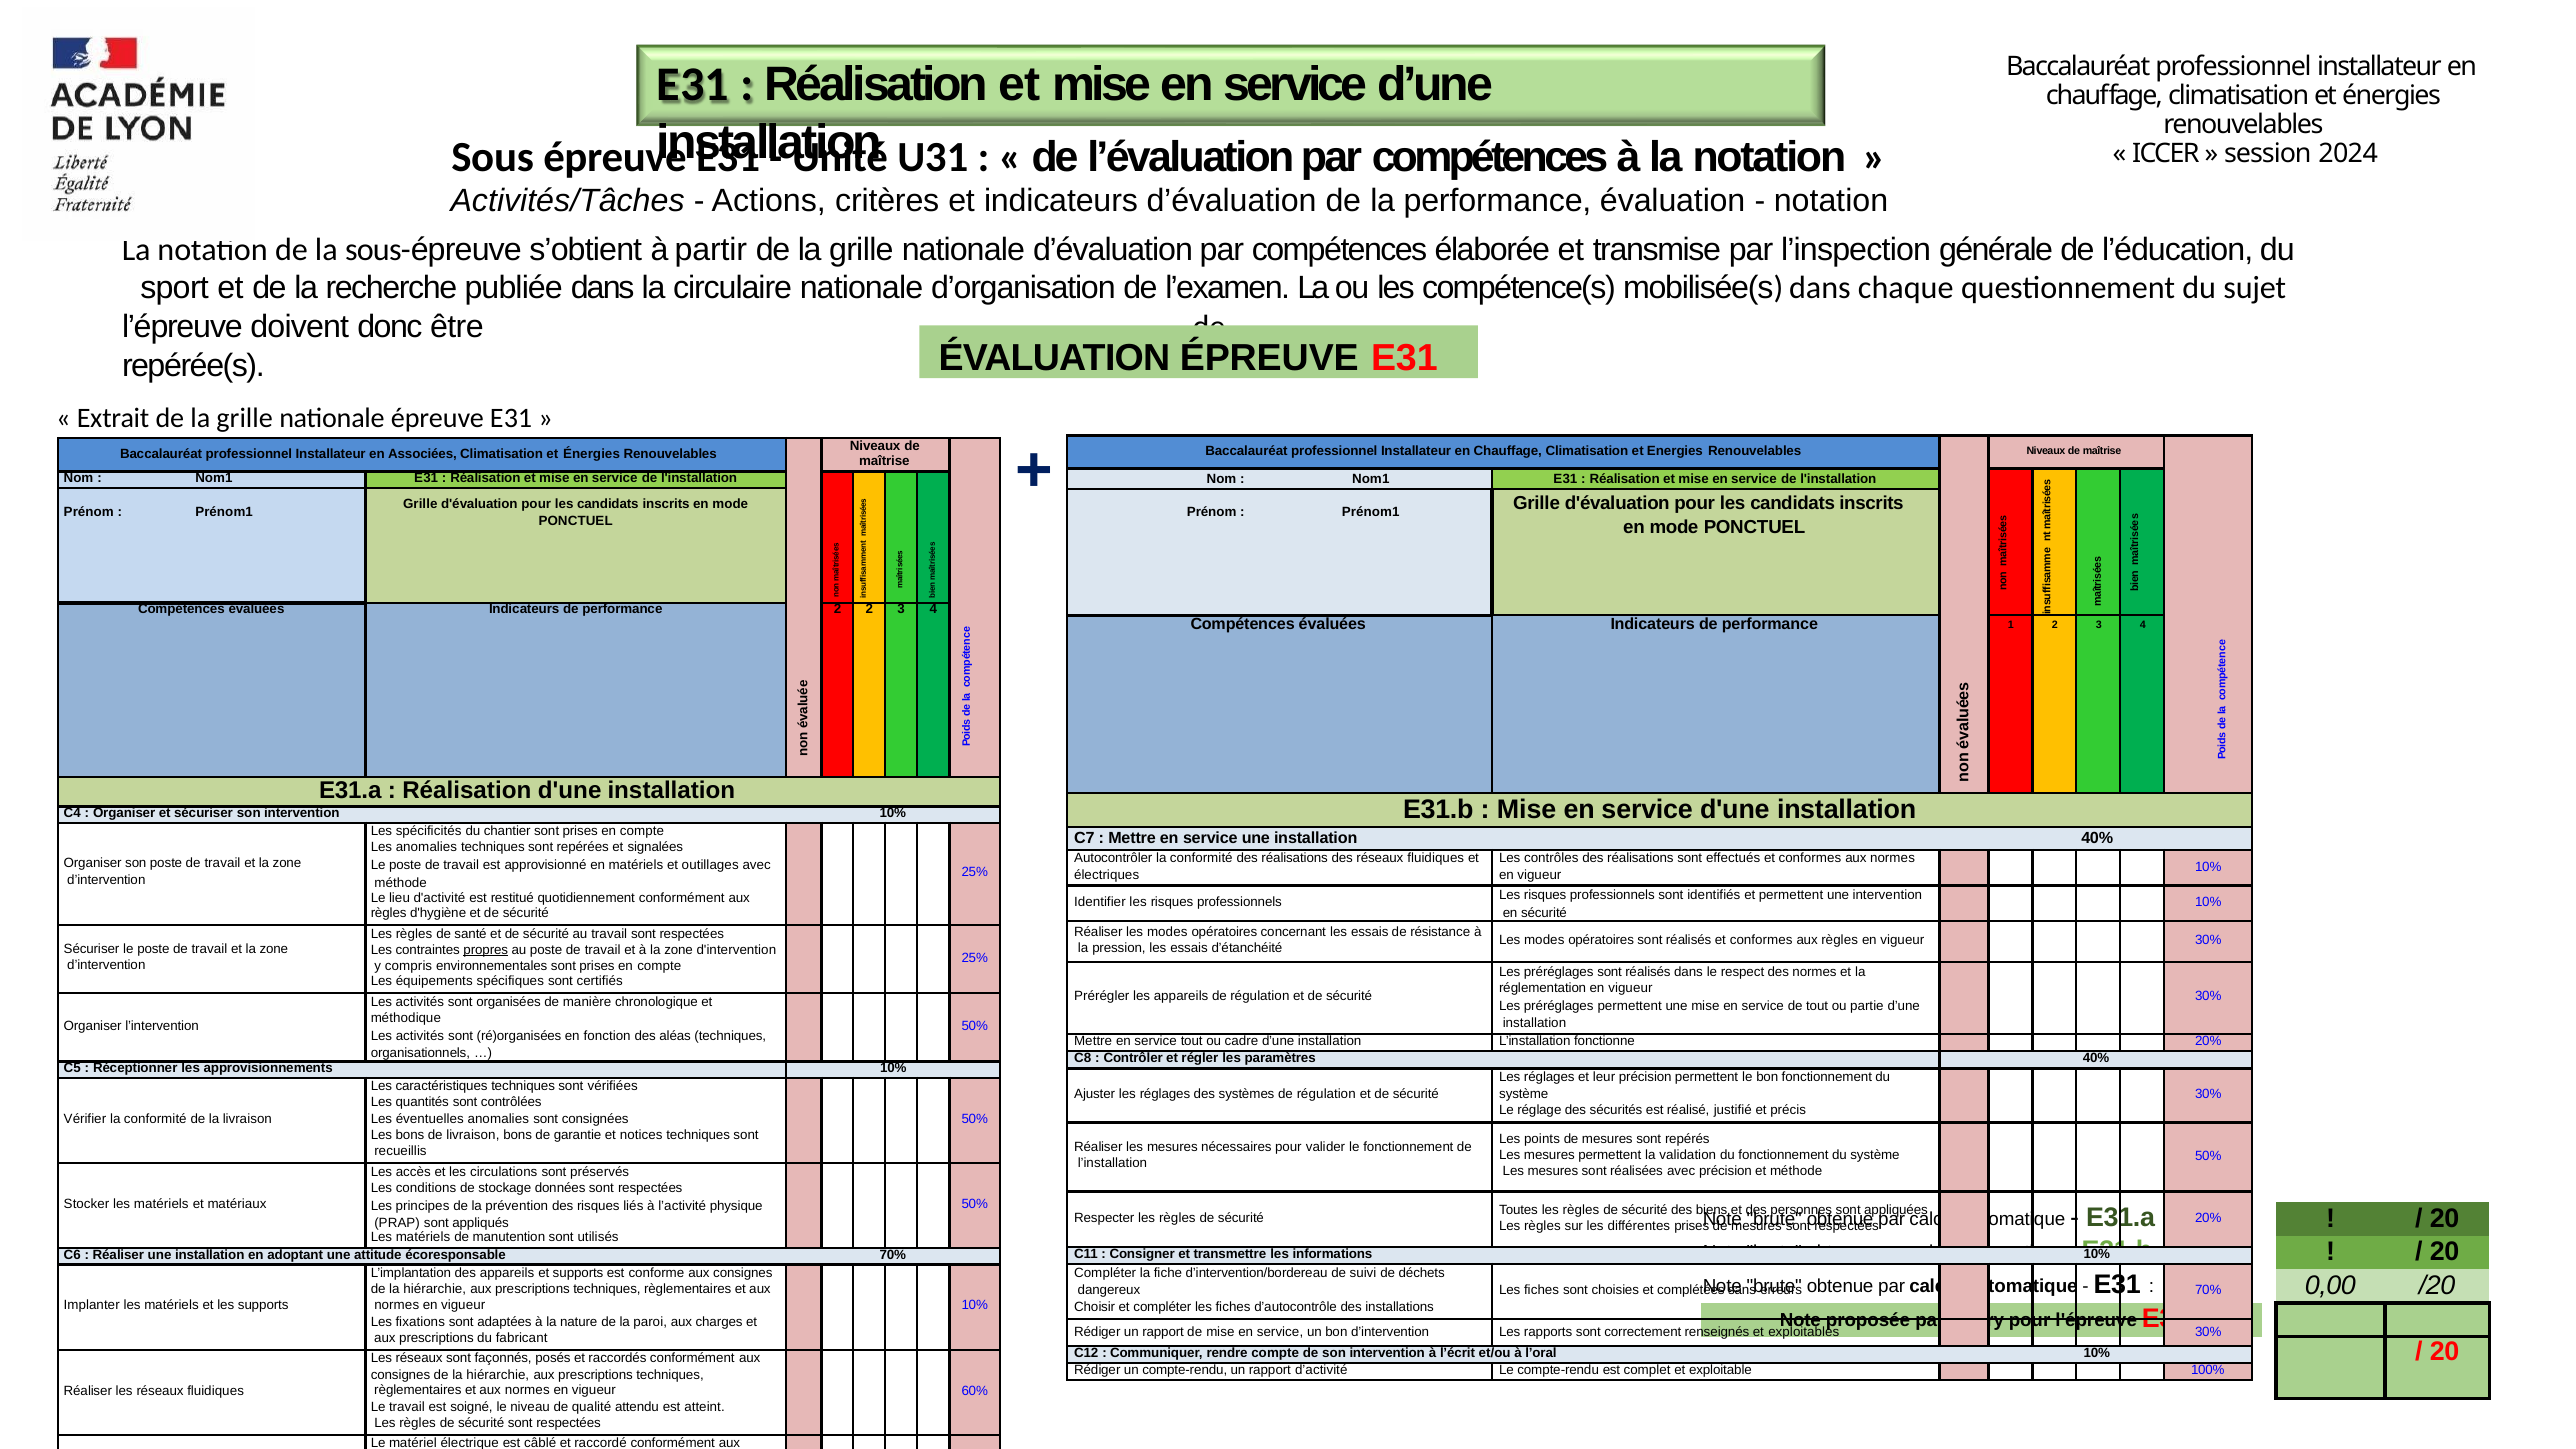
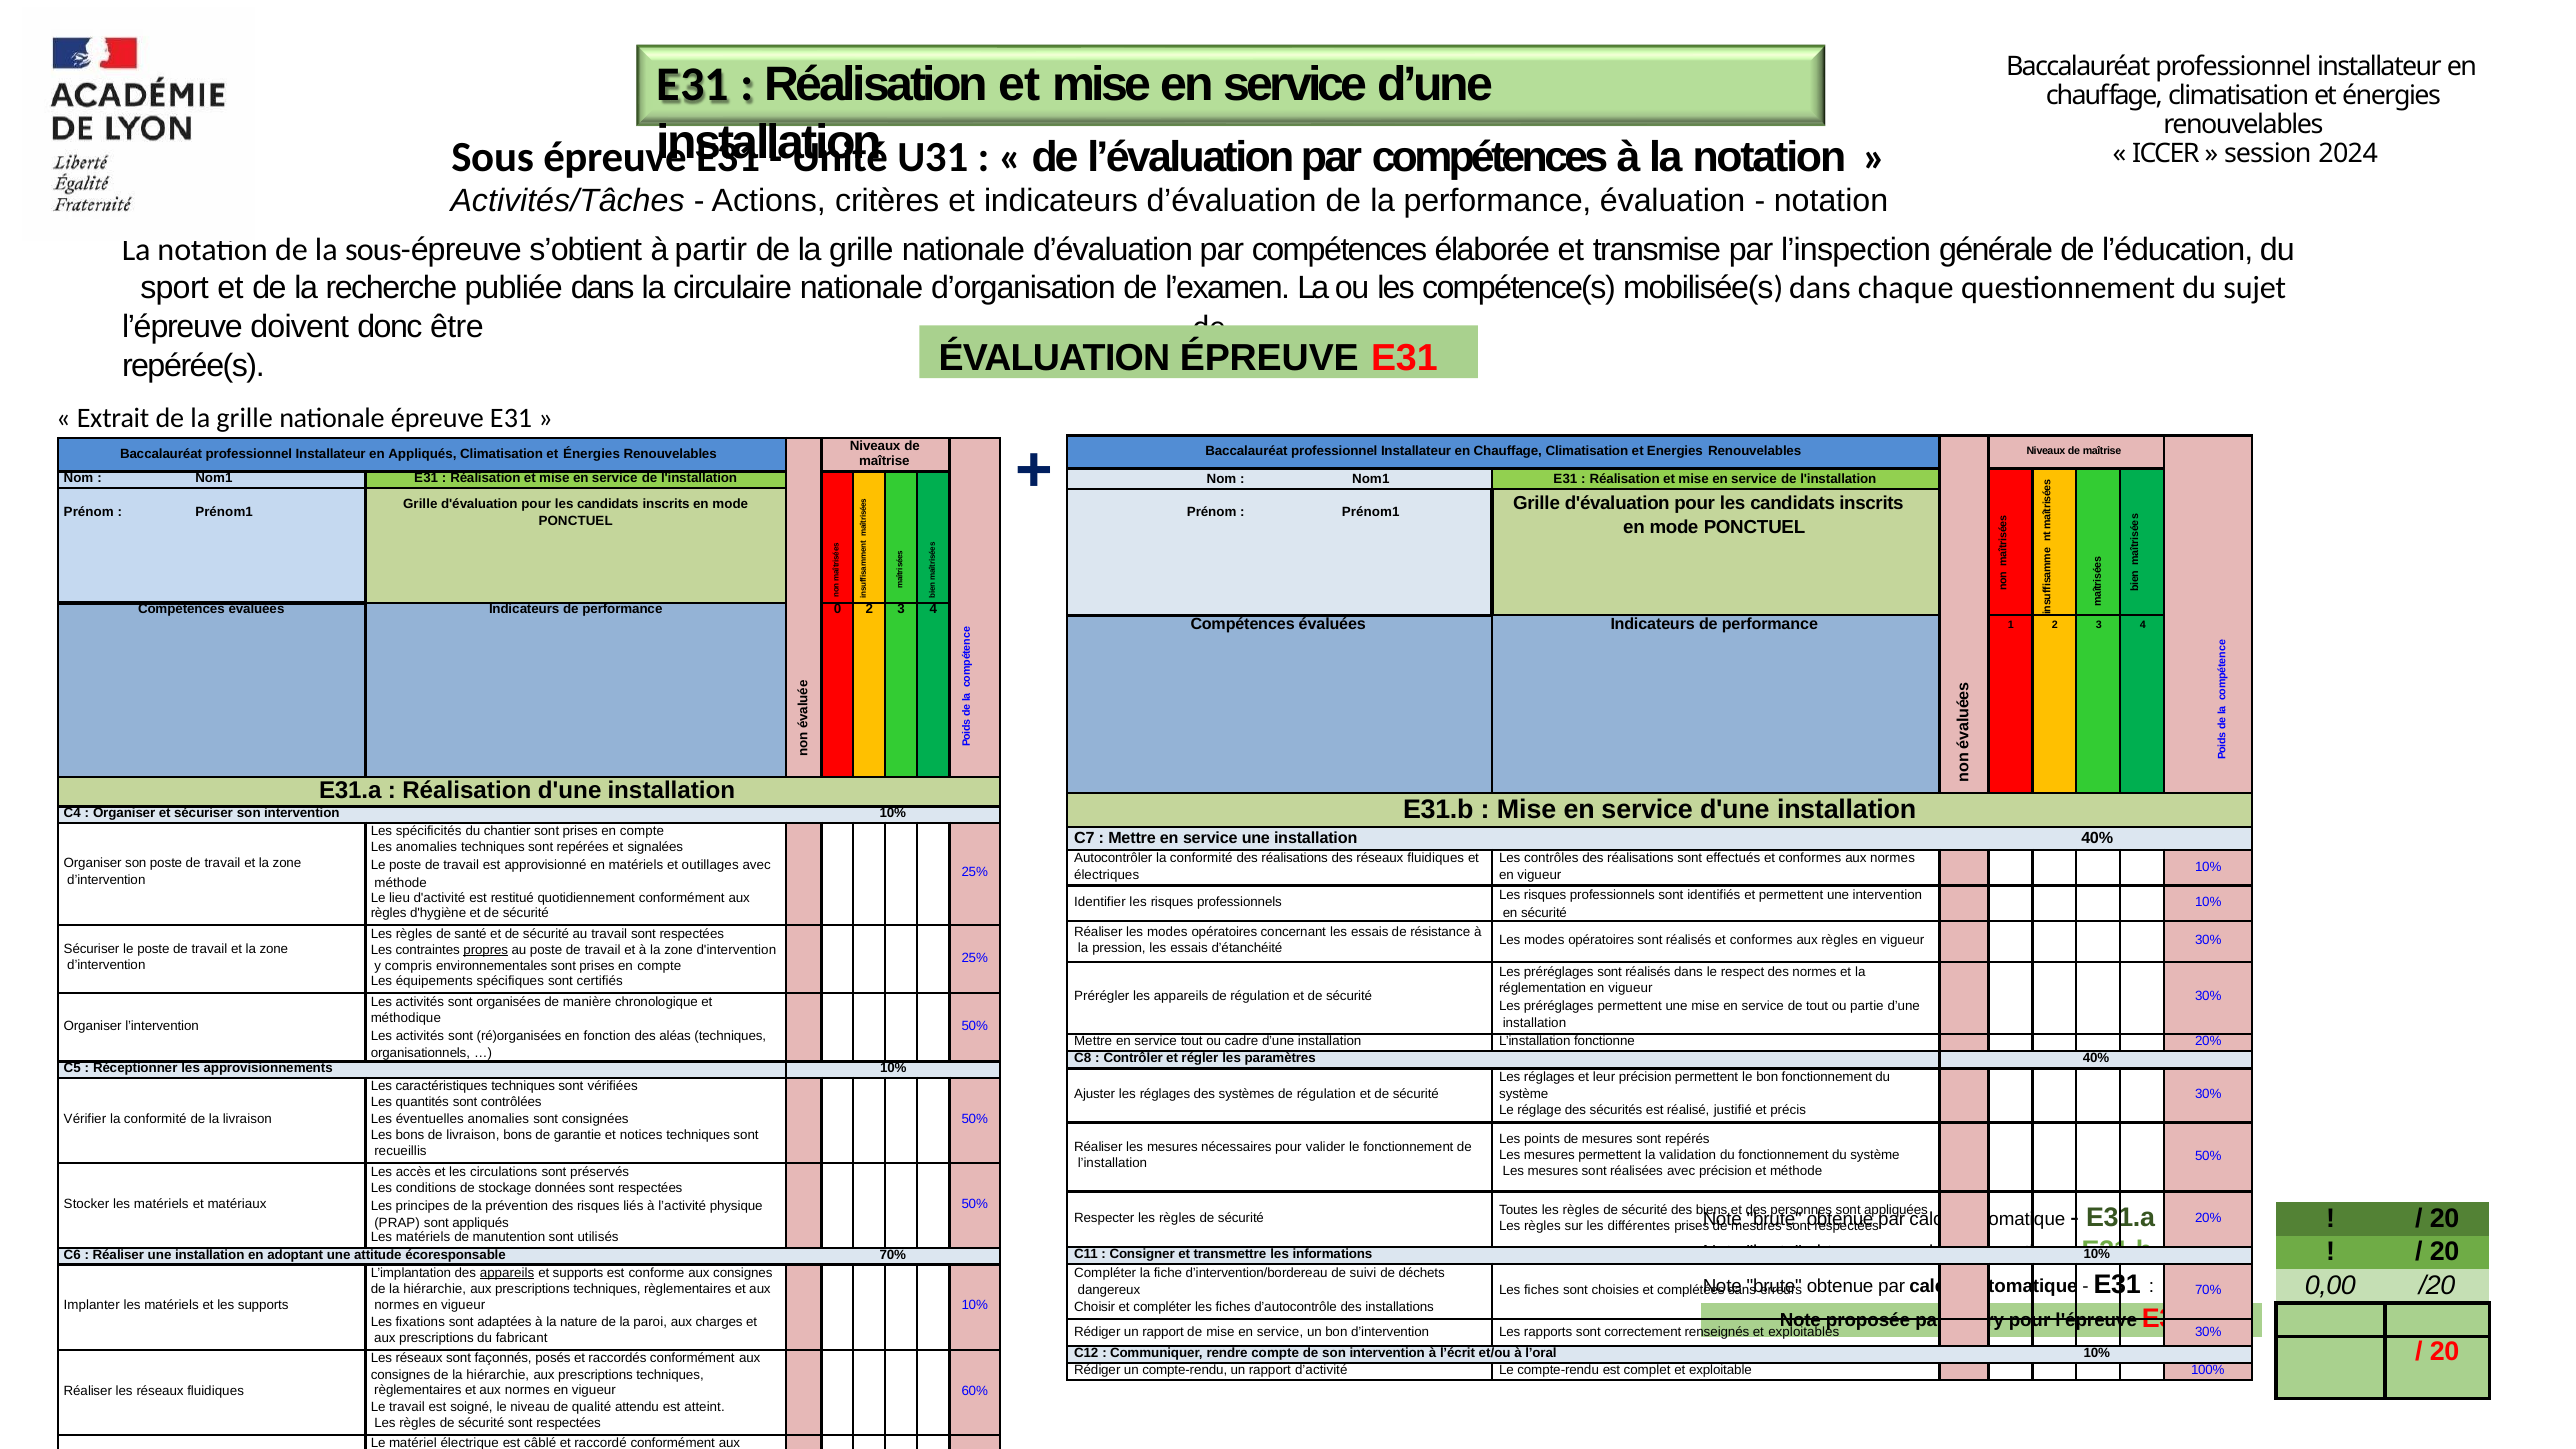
en Associées: Associées -> Appliqués
performance 2: 2 -> 0
appareils at (507, 1273) underline: none -> present
